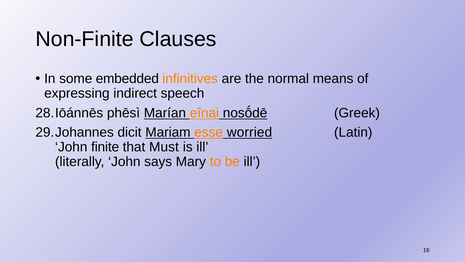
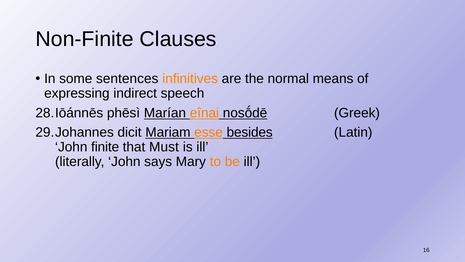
embedded: embedded -> sentences
worried: worried -> besides
